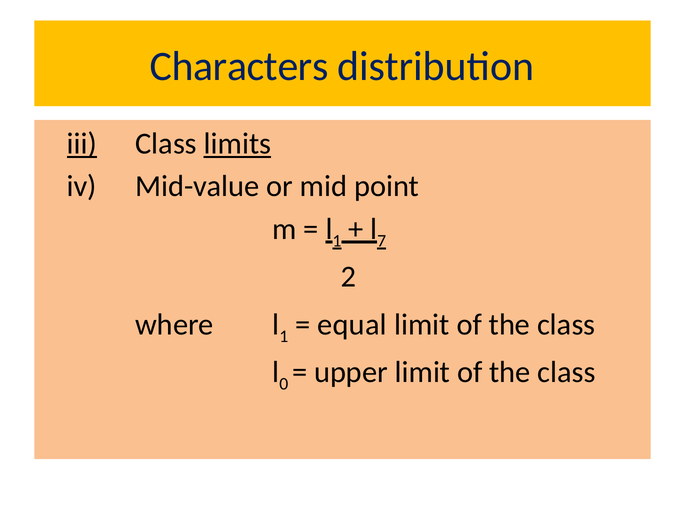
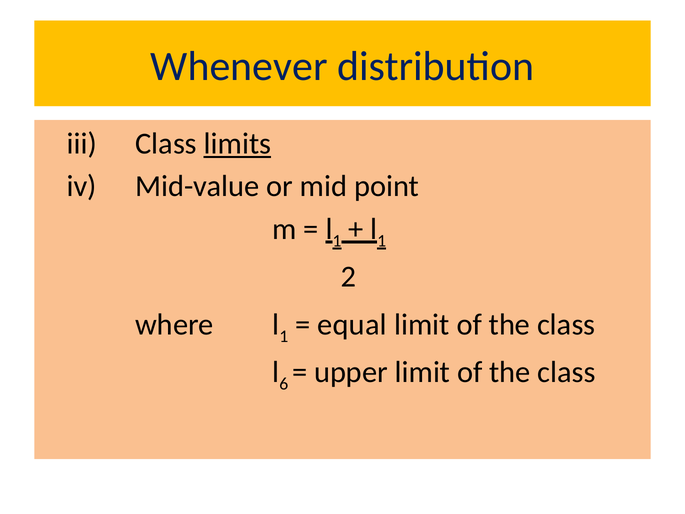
Characters: Characters -> Whenever
iii underline: present -> none
7 at (382, 241): 7 -> 1
0: 0 -> 6
